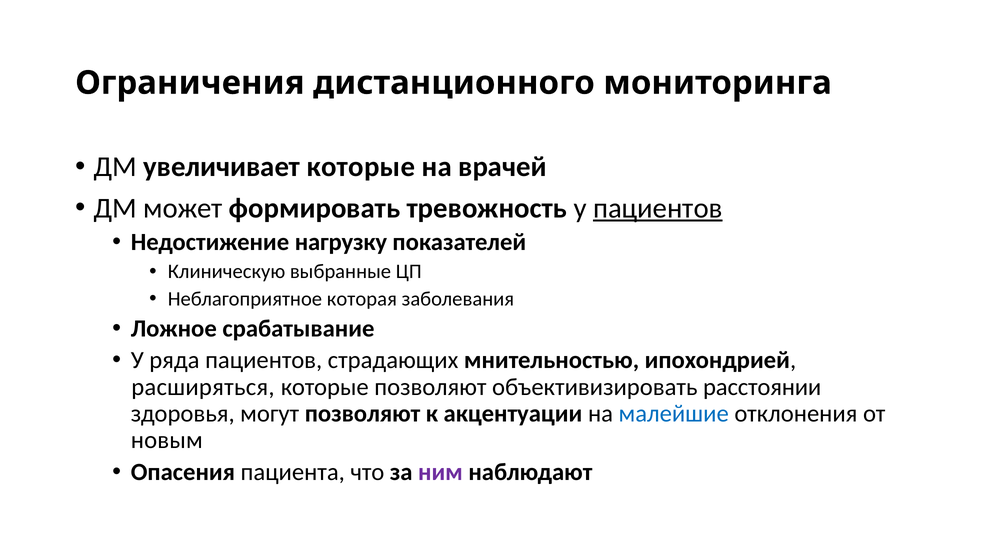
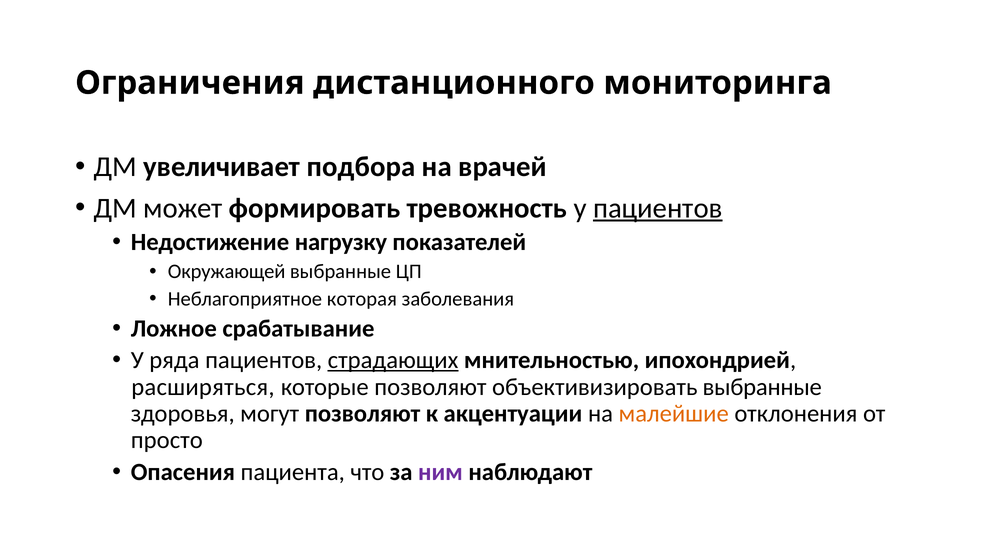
увеличивает которые: которые -> подбора
Клиническую: Клиническую -> Окружающей
страдающих underline: none -> present
объективизировать расстоянии: расстоянии -> выбранные
малейшие colour: blue -> orange
новым: новым -> просто
